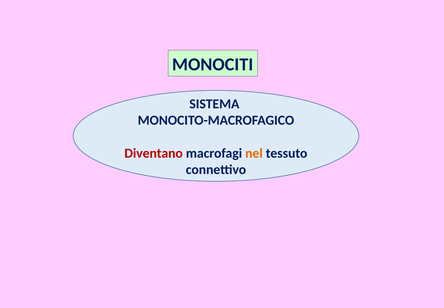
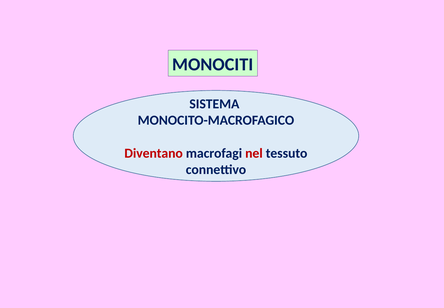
nel colour: orange -> red
